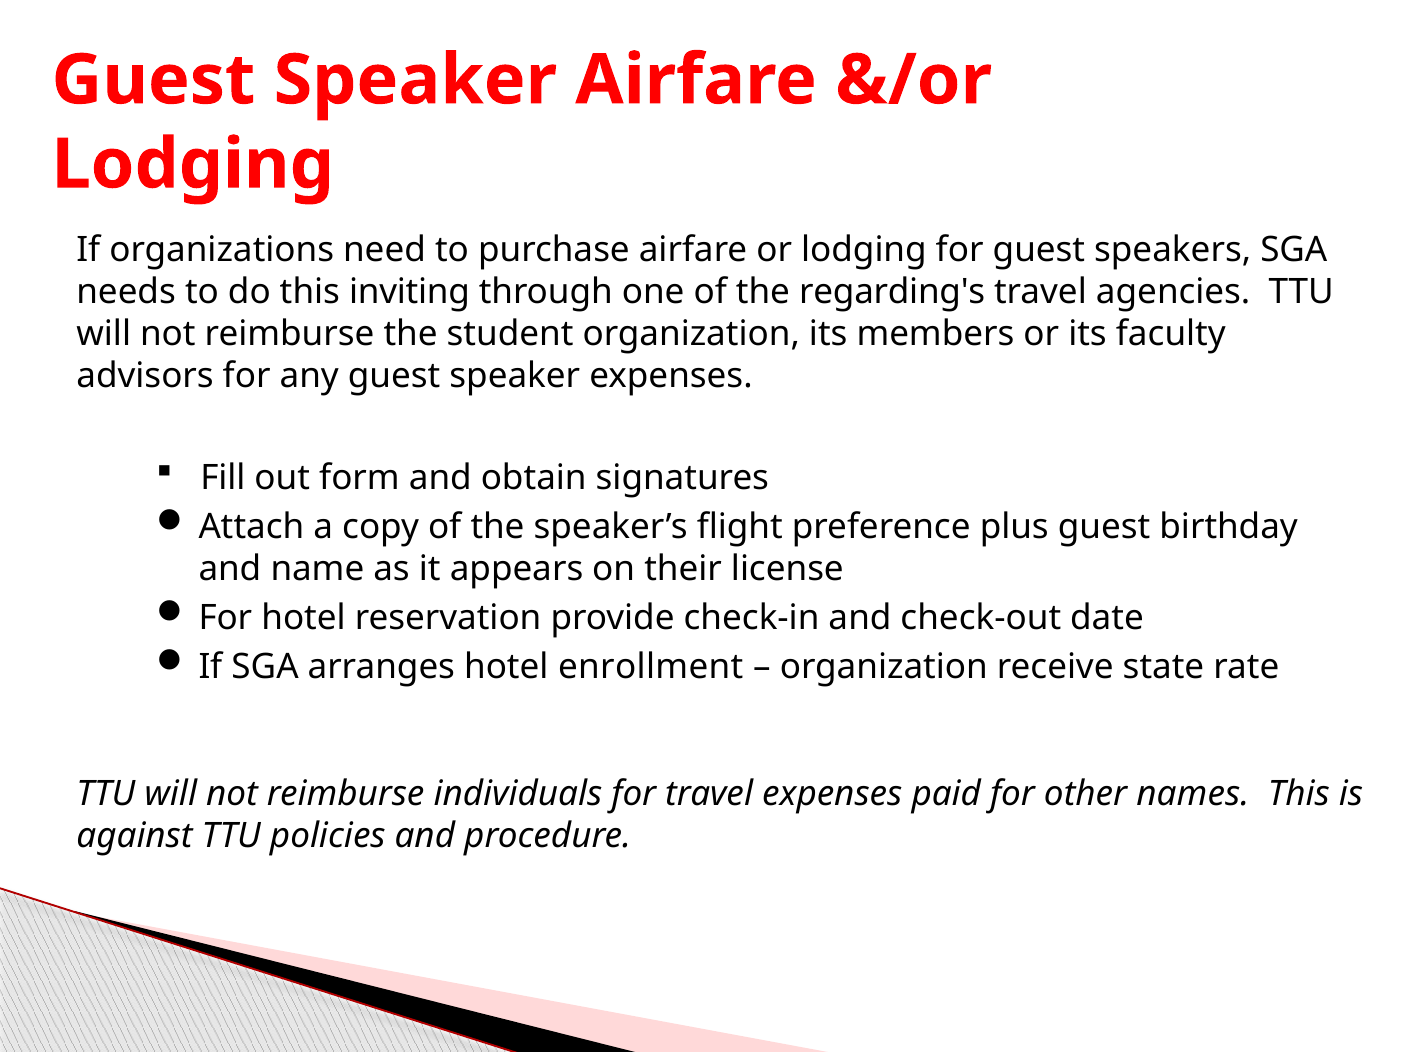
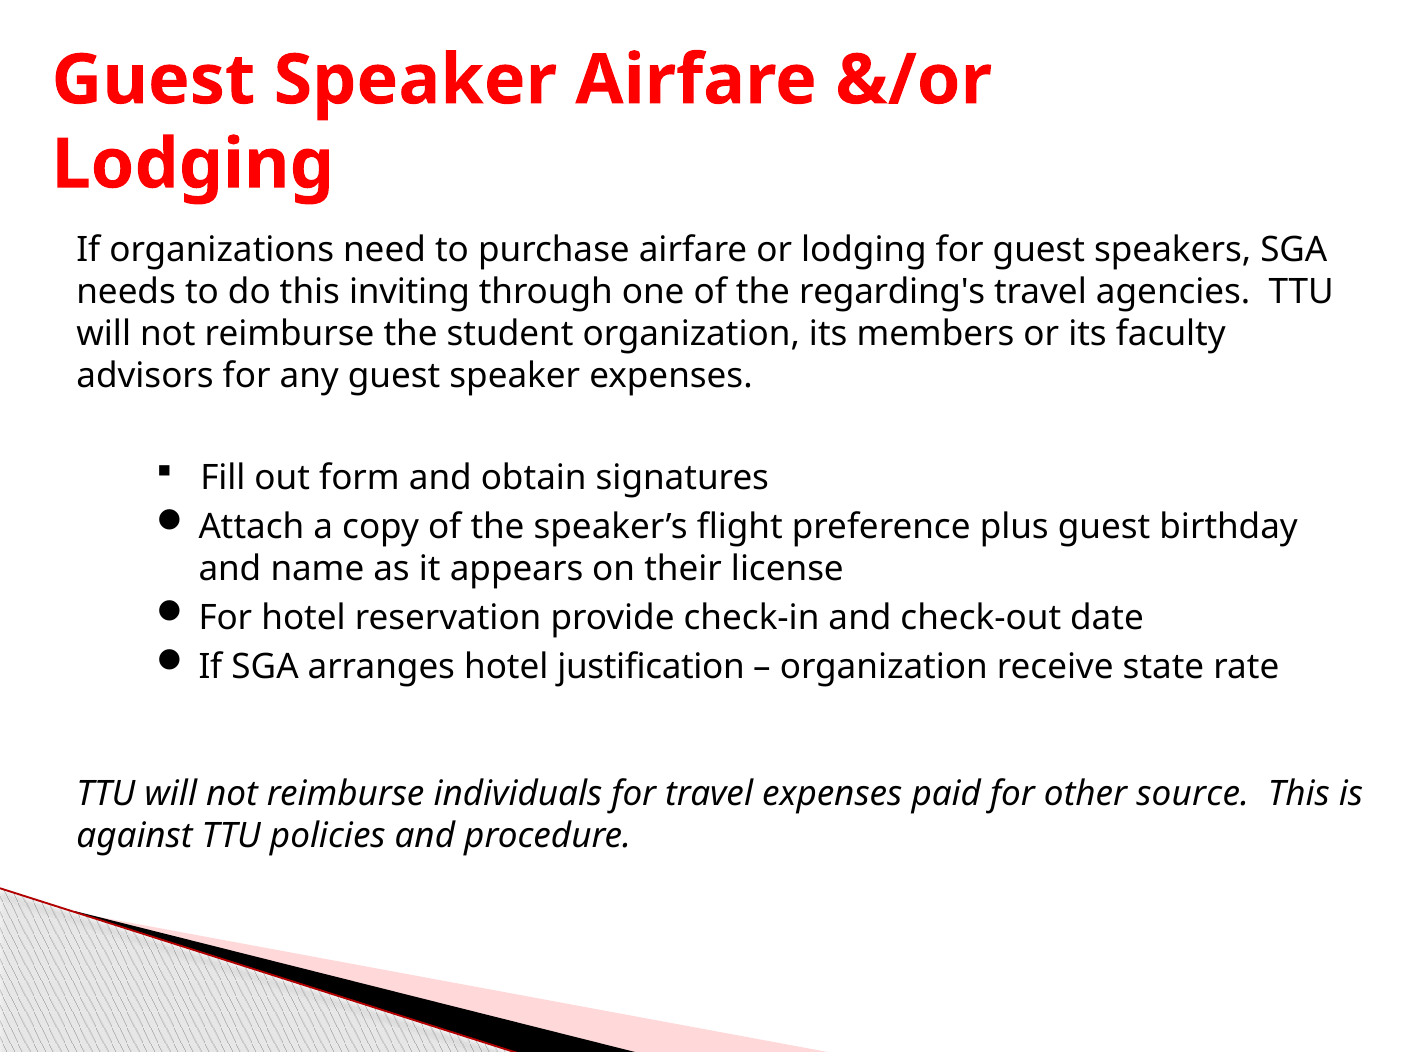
enrollment: enrollment -> justification
names: names -> source
